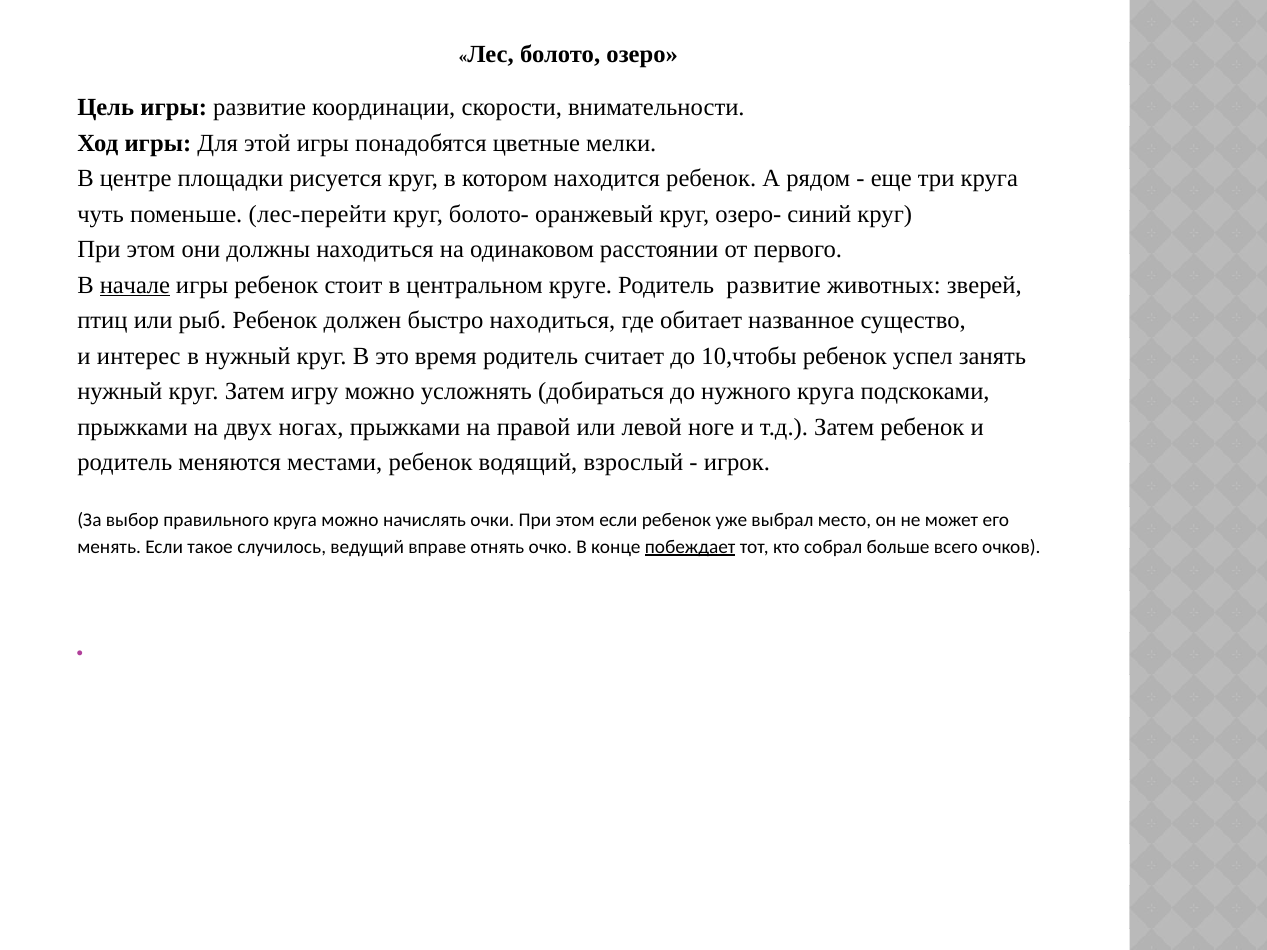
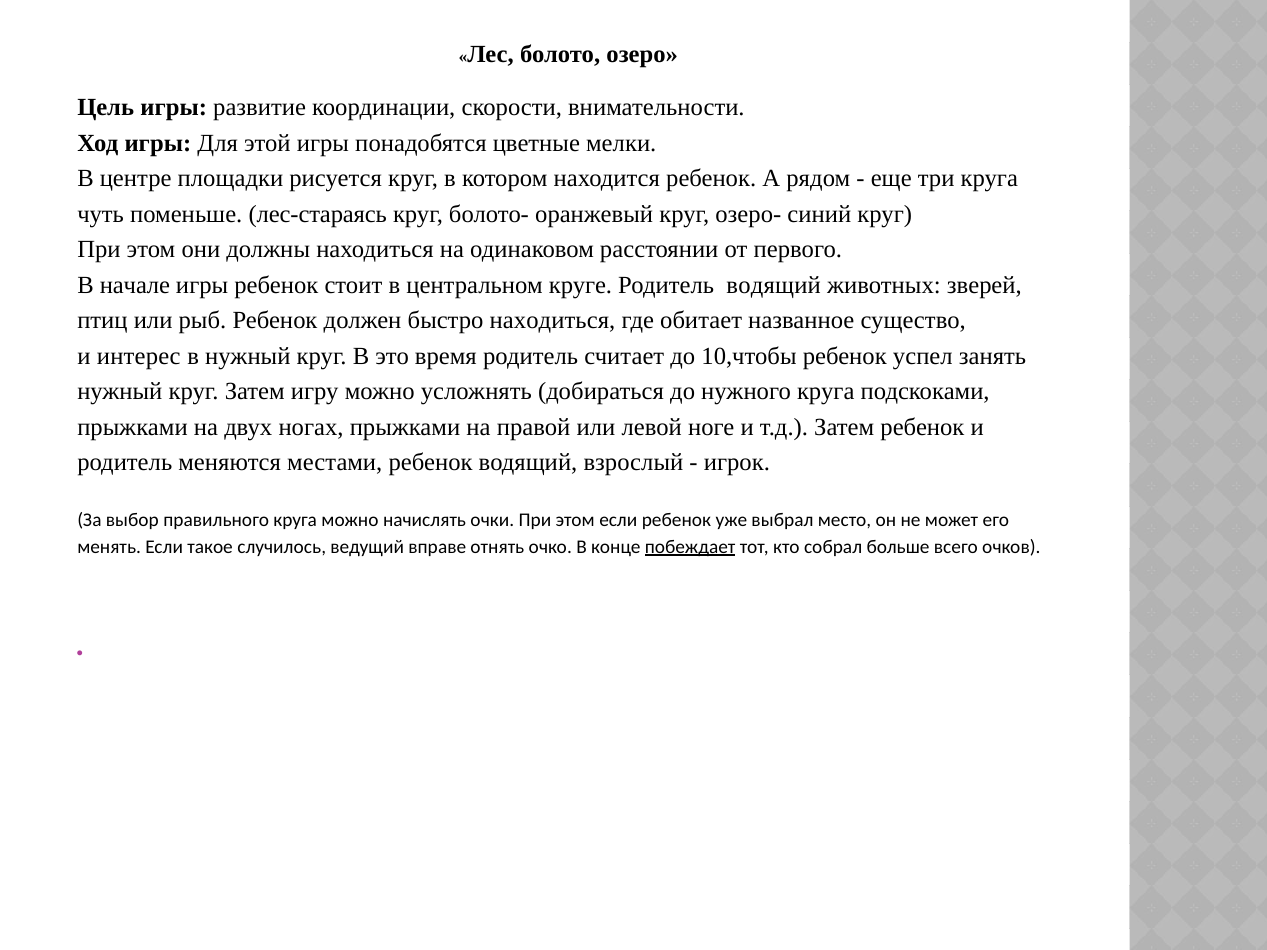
лес-перейти: лес-перейти -> лес-стараясь
начале underline: present -> none
Родитель развитие: развитие -> водящий
